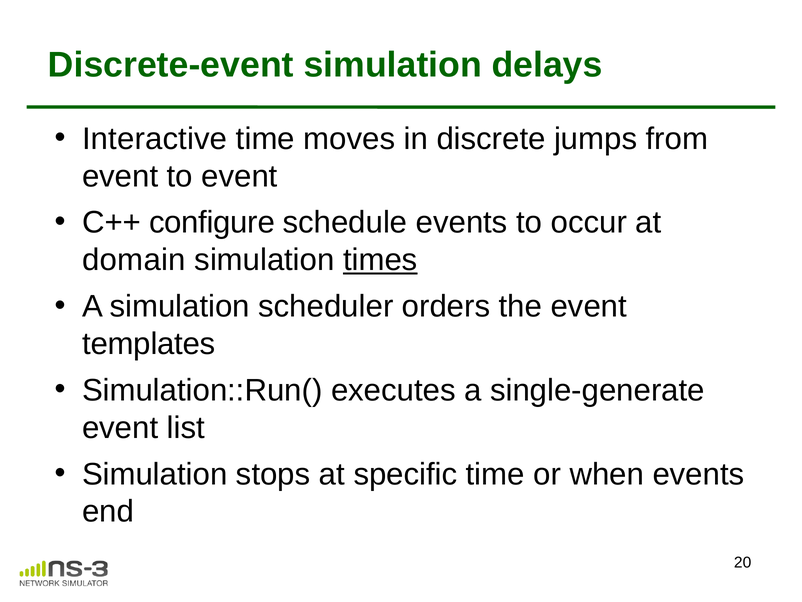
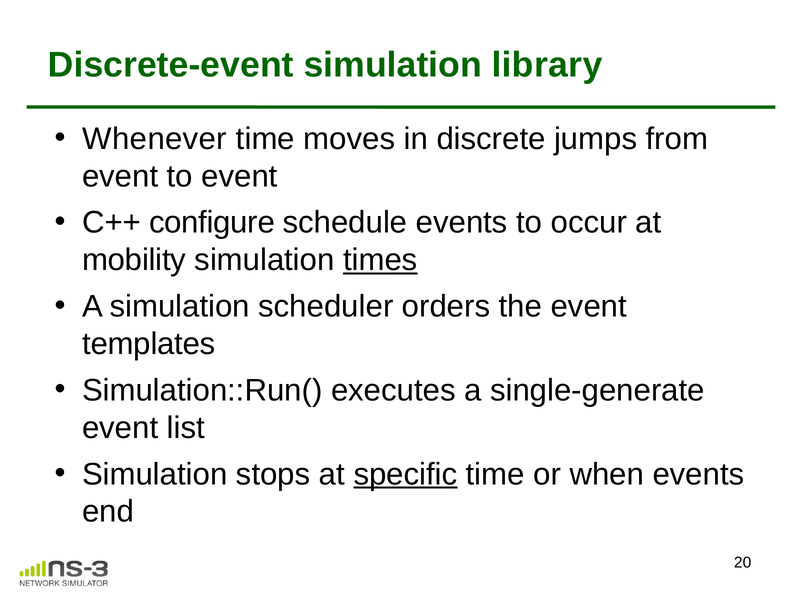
delays: delays -> library
Interactive: Interactive -> Whenever
domain: domain -> mobility
specific underline: none -> present
